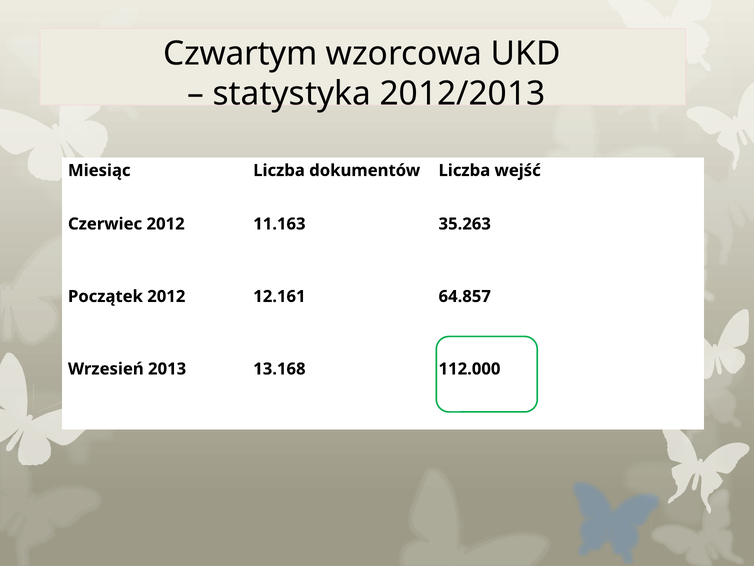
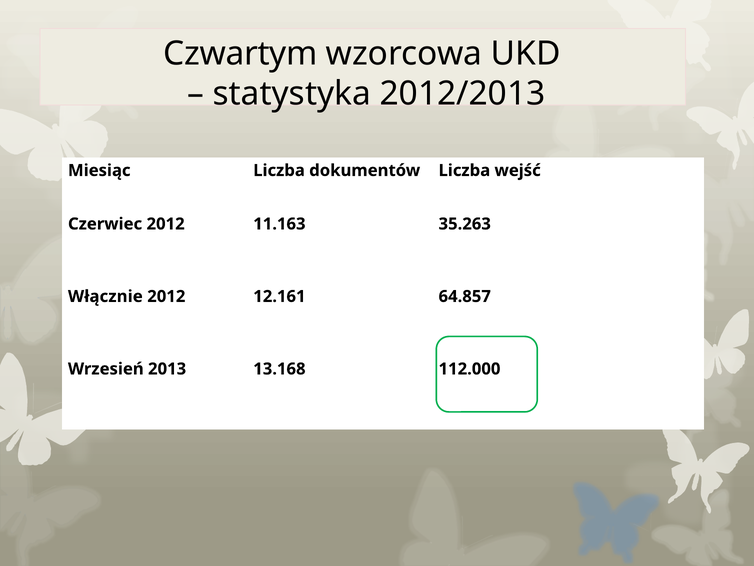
Początek: Początek -> Włącznie
